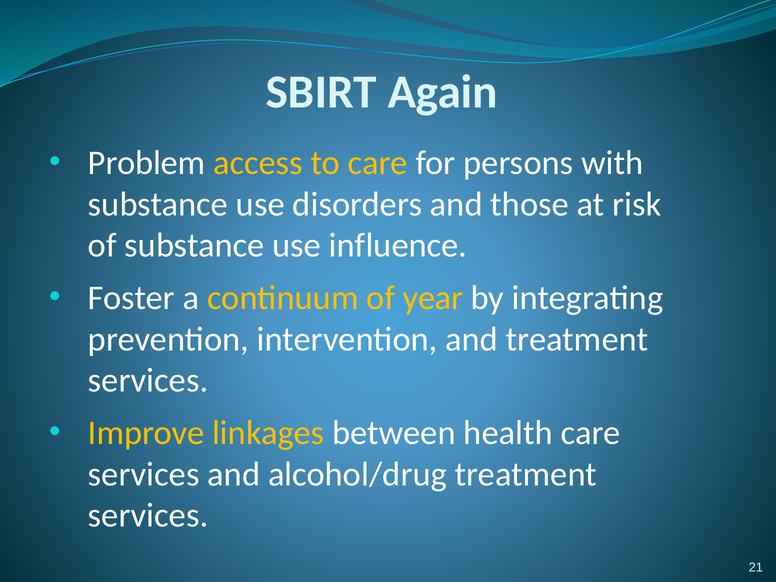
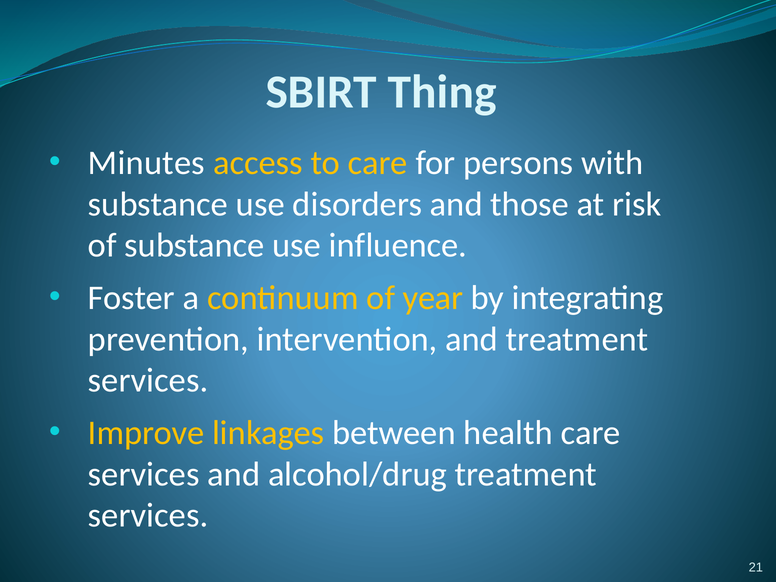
Again: Again -> Thing
Problem: Problem -> Minutes
